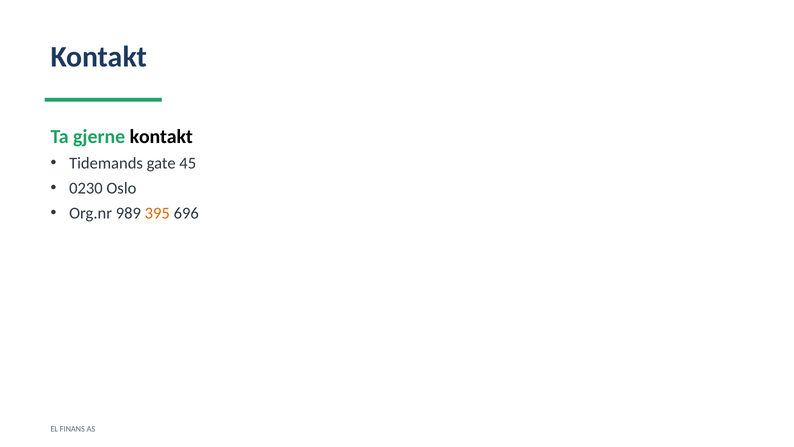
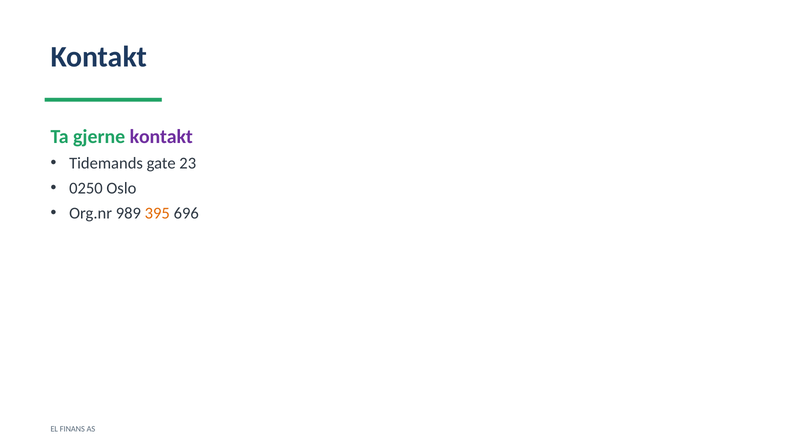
kontakt at (161, 137) colour: black -> purple
45: 45 -> 23
0230: 0230 -> 0250
